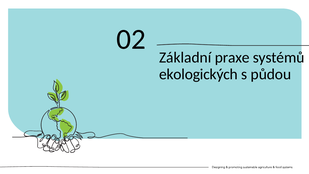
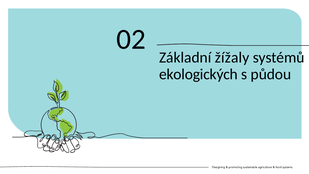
praxe: praxe -> žížaly
